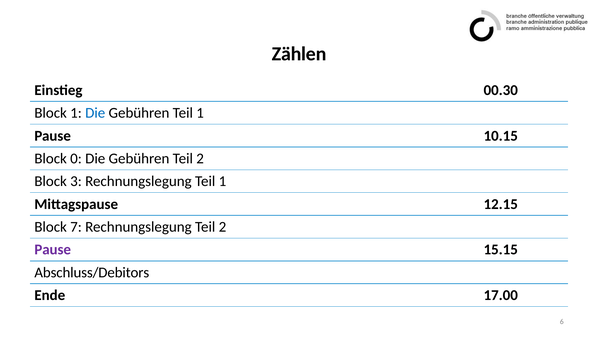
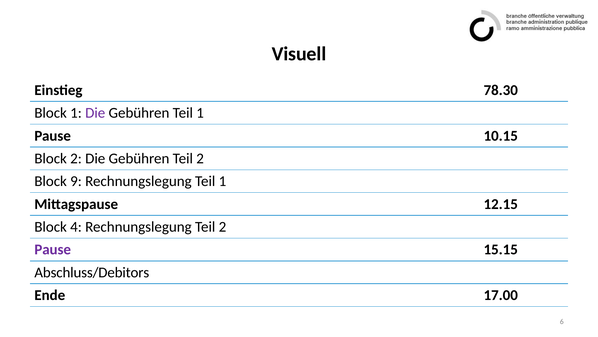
Zählen: Zählen -> Visuell
00.30: 00.30 -> 78.30
Die at (95, 113) colour: blue -> purple
Block 0: 0 -> 2
3: 3 -> 9
7: 7 -> 4
